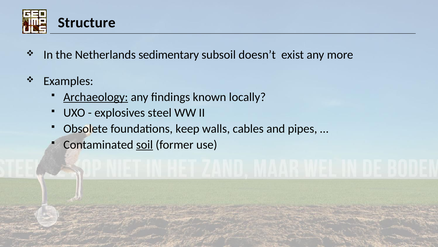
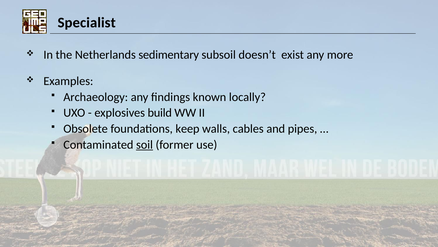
Structure: Structure -> Specialist
Archaeology underline: present -> none
steel: steel -> build
